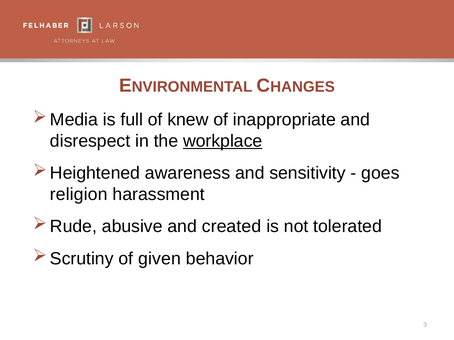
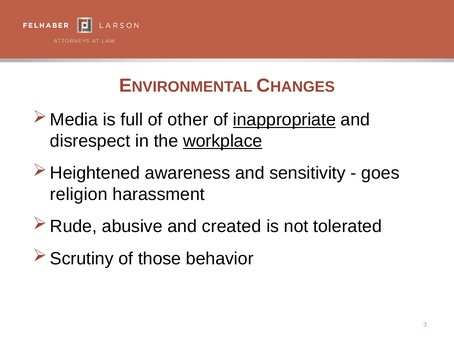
knew: knew -> other
inappropriate underline: none -> present
given: given -> those
